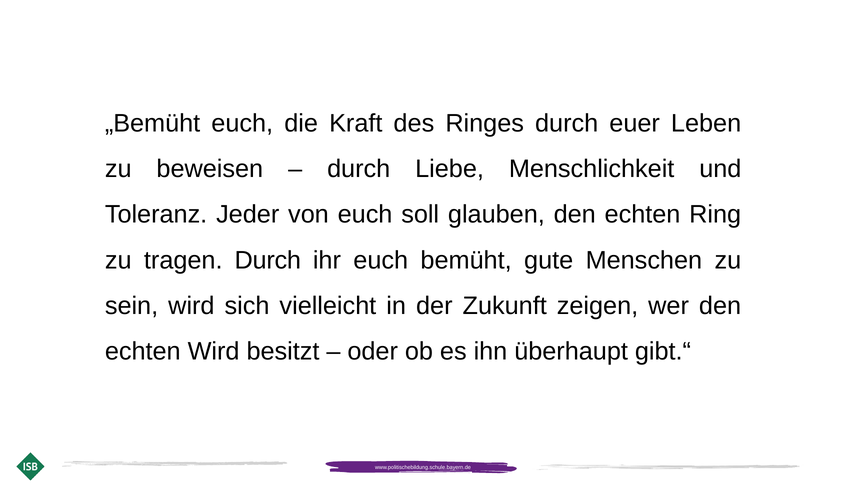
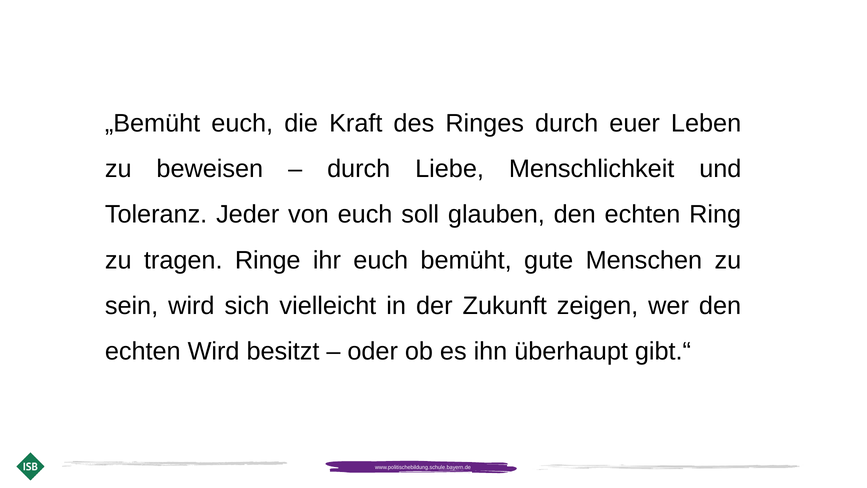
tragen Durch: Durch -> Ringe
